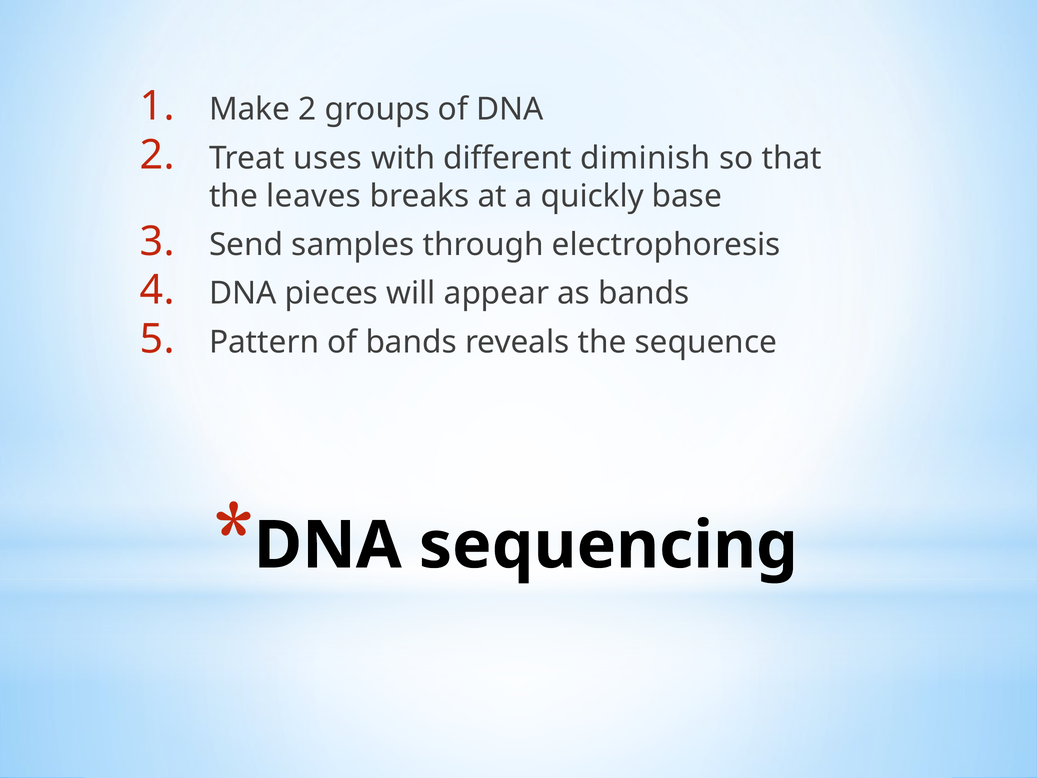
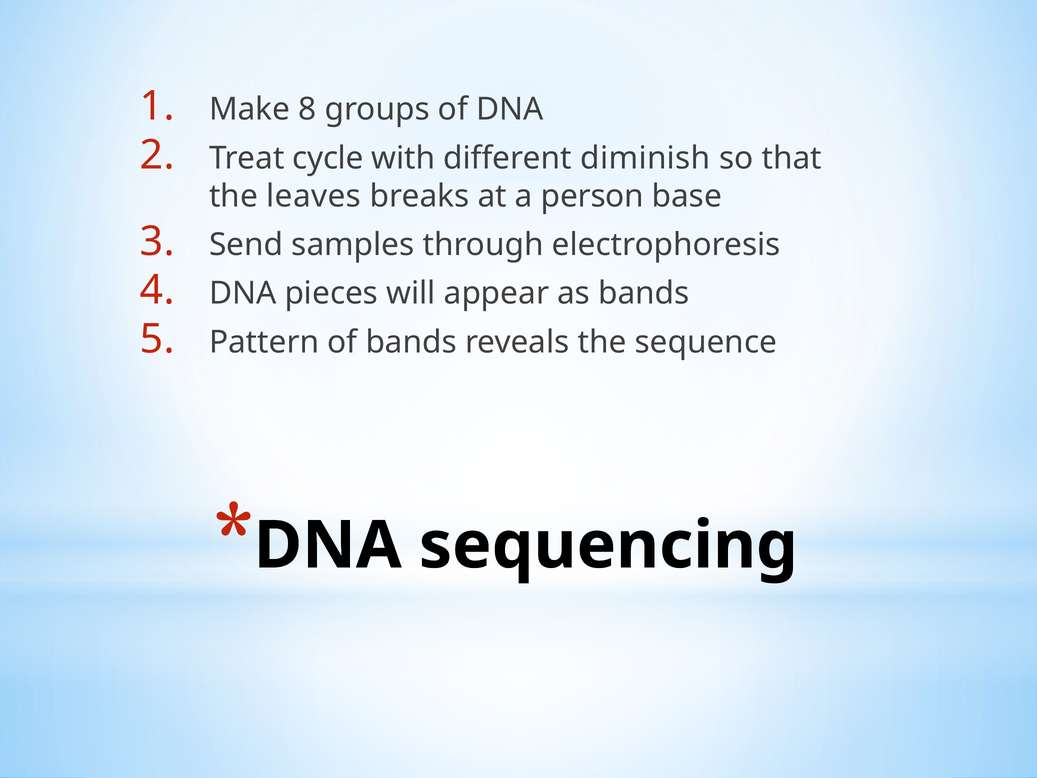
Make 2: 2 -> 8
uses: uses -> cycle
quickly: quickly -> person
